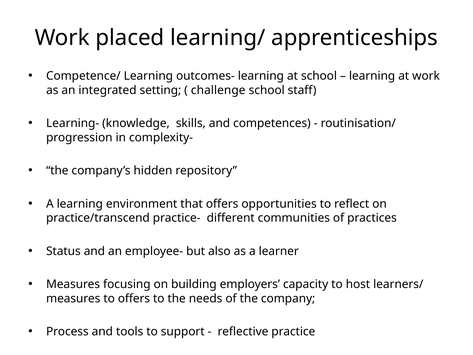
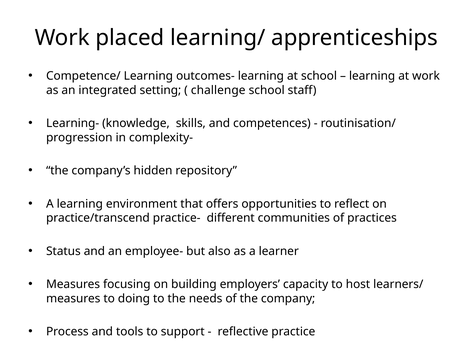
to offers: offers -> doing
